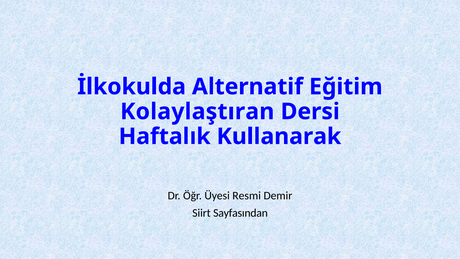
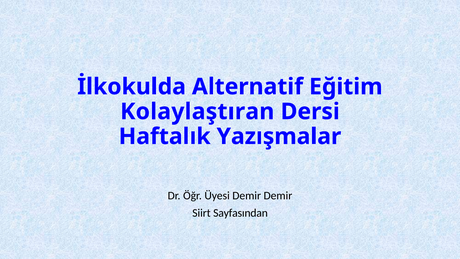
Kullanarak: Kullanarak -> Yazışmalar
Üyesi Resmi: Resmi -> Demir
